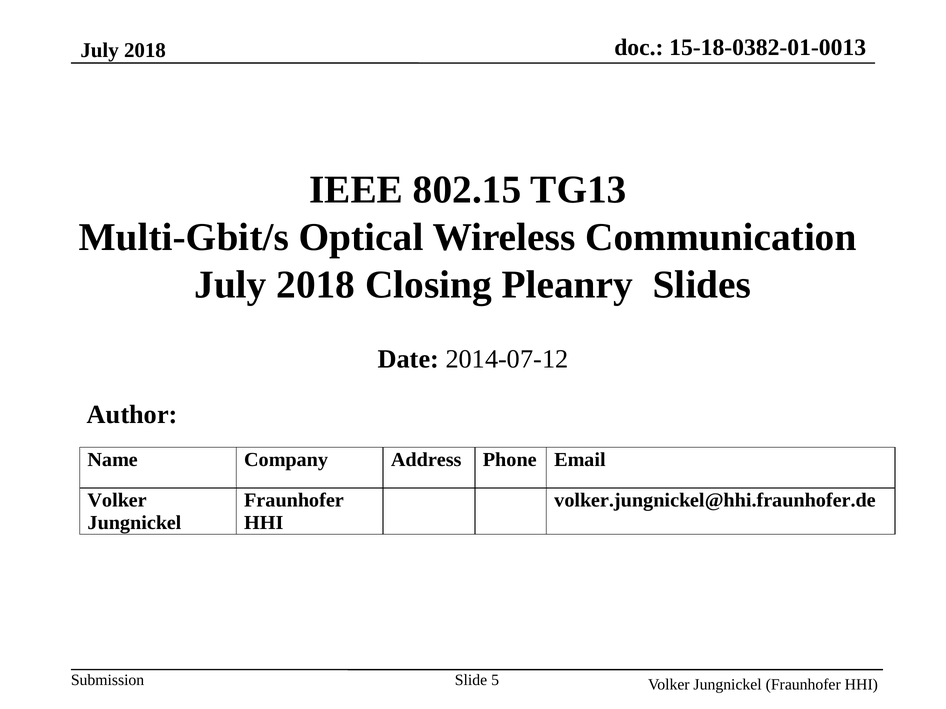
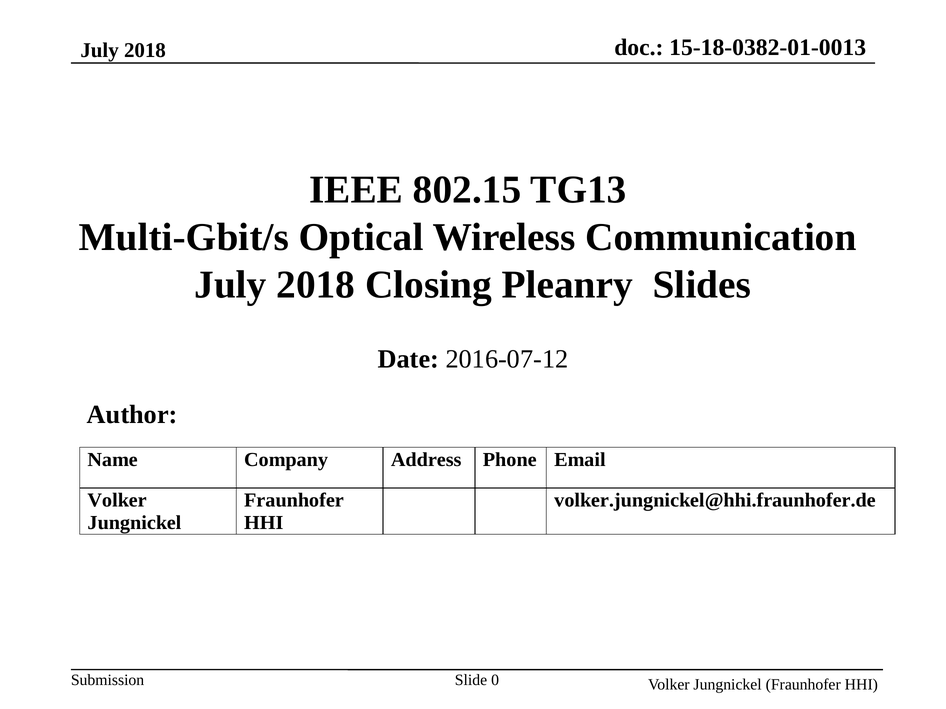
2014-07-12: 2014-07-12 -> 2016-07-12
5: 5 -> 0
